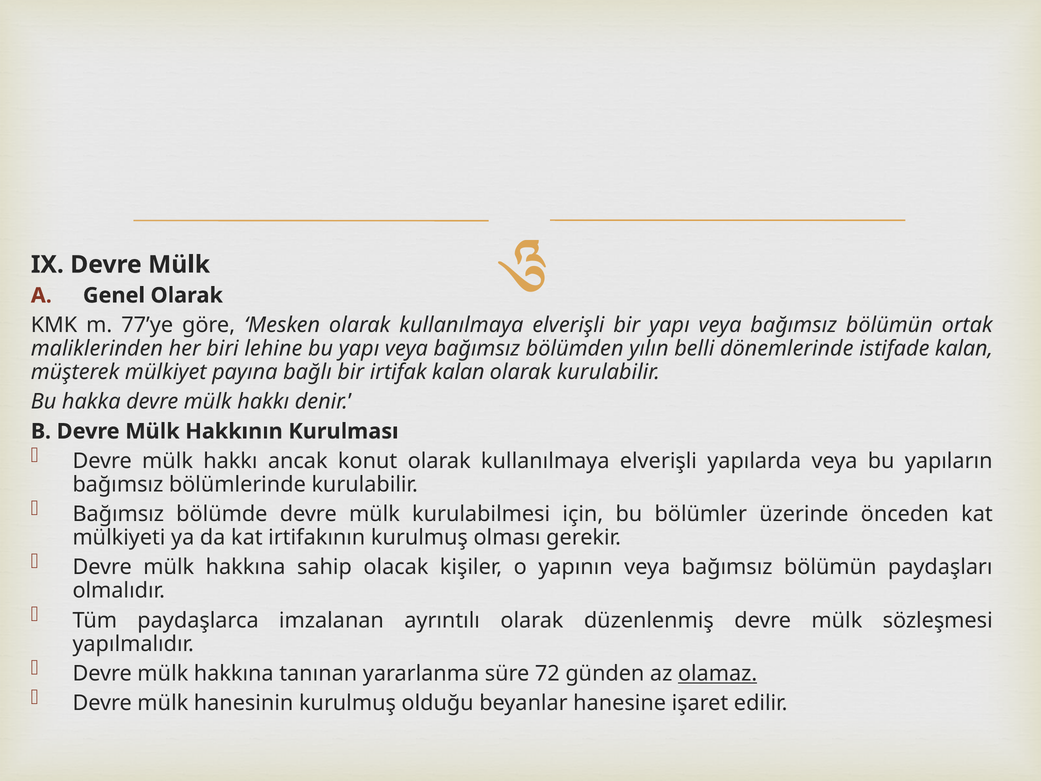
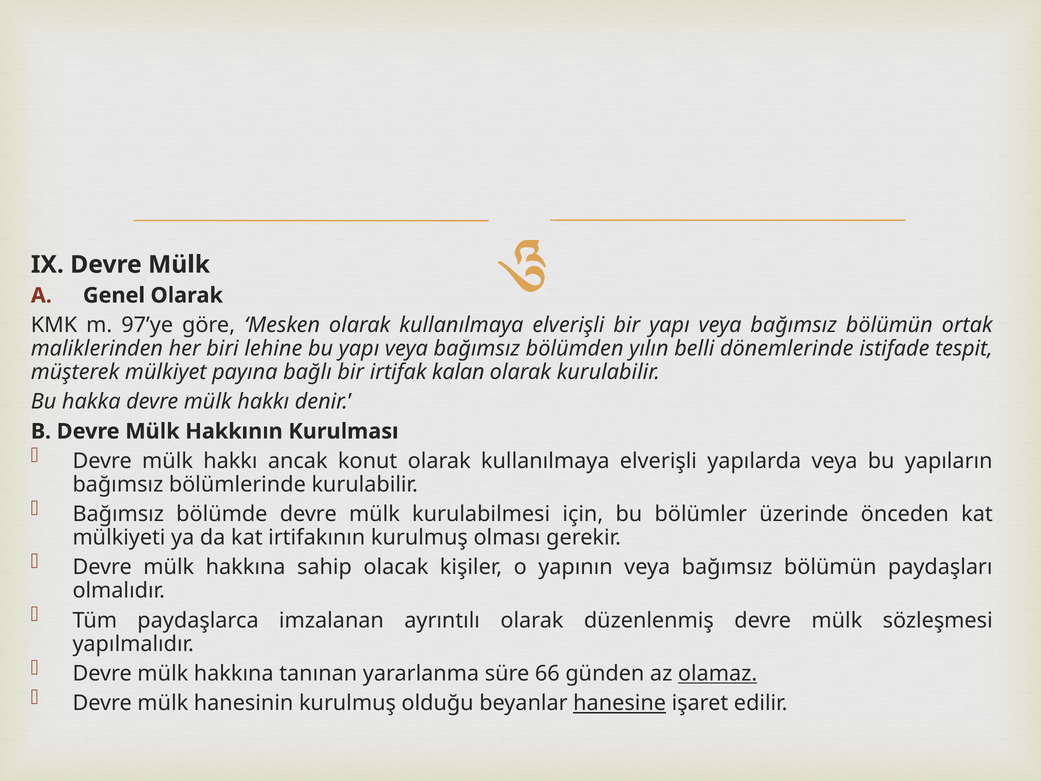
77’ye: 77’ye -> 97’ye
istifade kalan: kalan -> tespit
72: 72 -> 66
hanesine underline: none -> present
